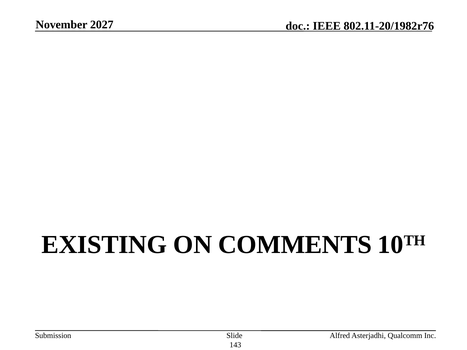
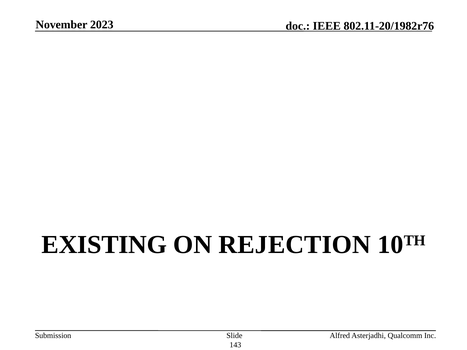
2027: 2027 -> 2023
COMMENTS: COMMENTS -> REJECTION
